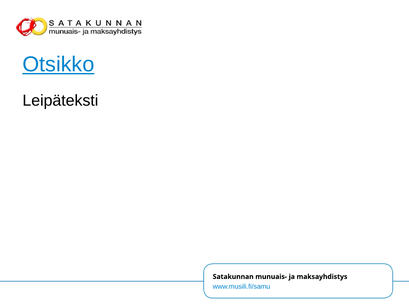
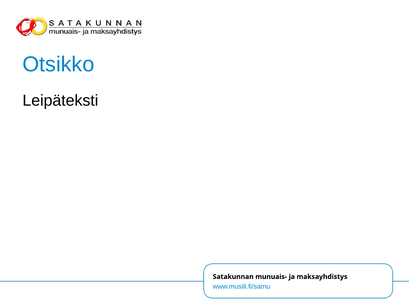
Otsikko underline: present -> none
